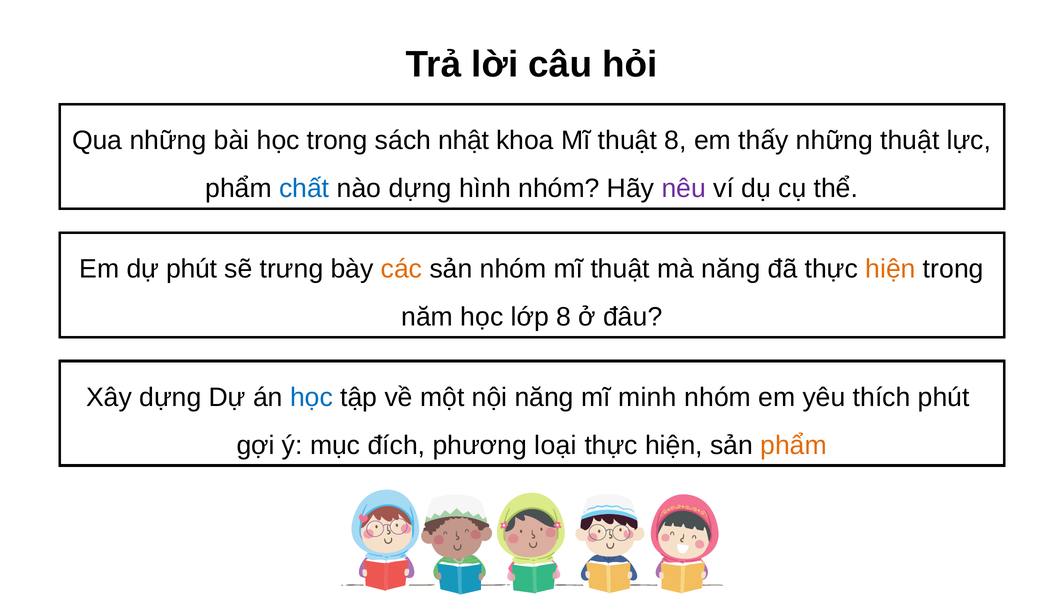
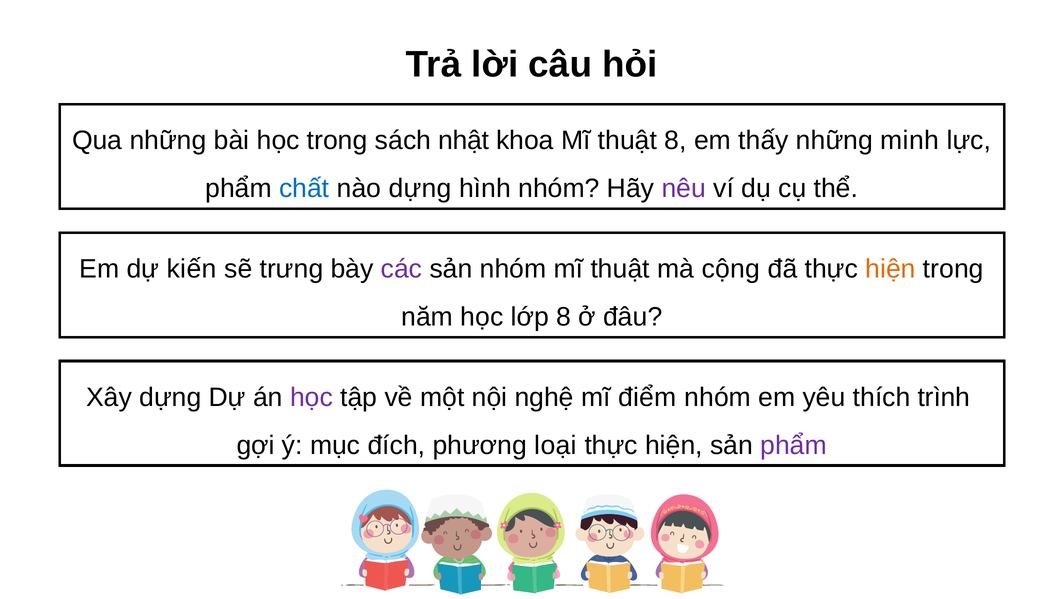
những thuật: thuật -> minh
dự phút: phút -> kiến
các colour: orange -> purple
mà năng: năng -> cộng
học at (311, 397) colour: blue -> purple
nội năng: năng -> nghệ
minh: minh -> điểm
thích phút: phút -> trình
phẩm at (794, 445) colour: orange -> purple
